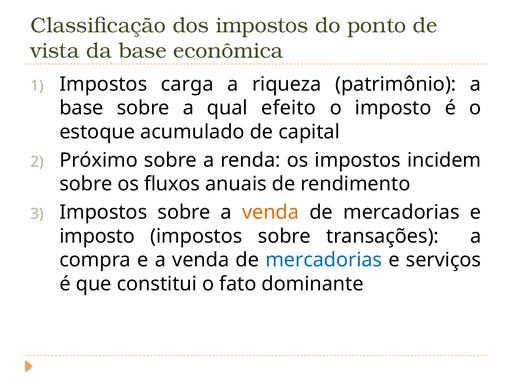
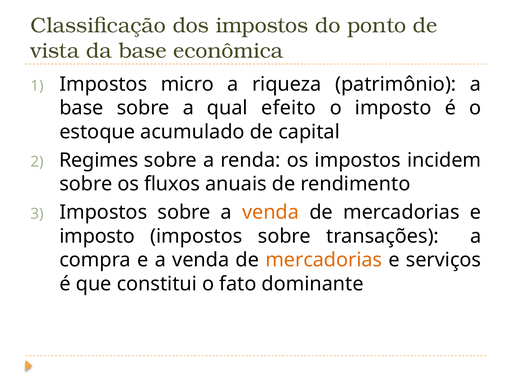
carga: carga -> micro
Próximo: Próximo -> Regimes
mercadorias at (324, 260) colour: blue -> orange
